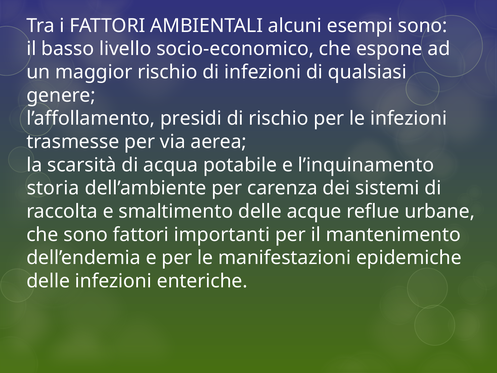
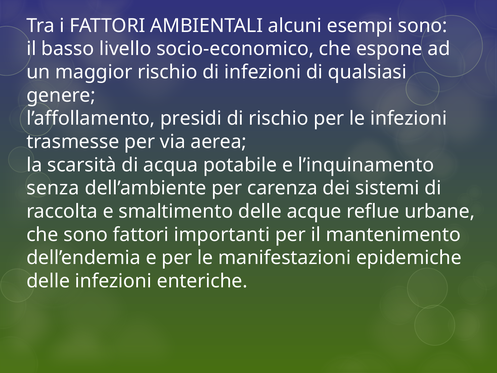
storia: storia -> senza
